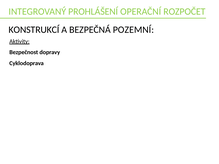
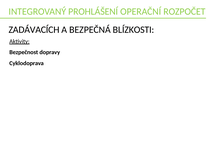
KONSTRUKCÍ: KONSTRUKCÍ -> ZADÁVACÍCH
POZEMNÍ: POZEMNÍ -> BLÍZKOSTI
